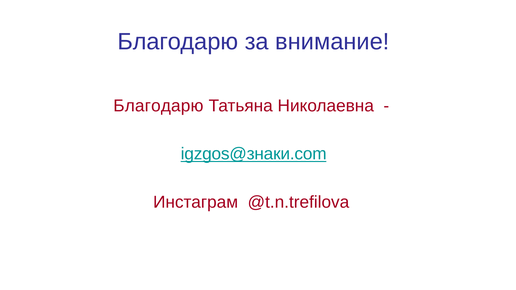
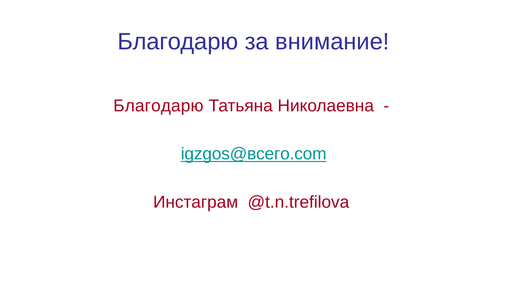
igzgos@знаки.com: igzgos@знаки.com -> igzgos@всего.com
